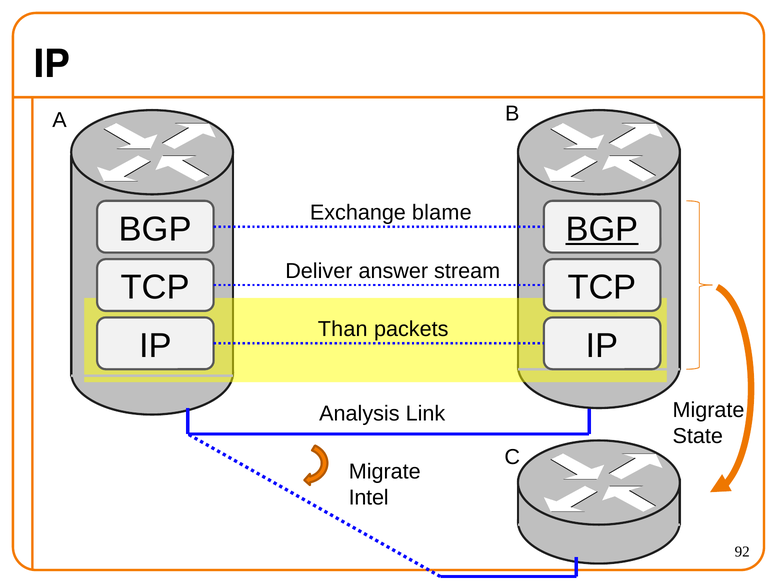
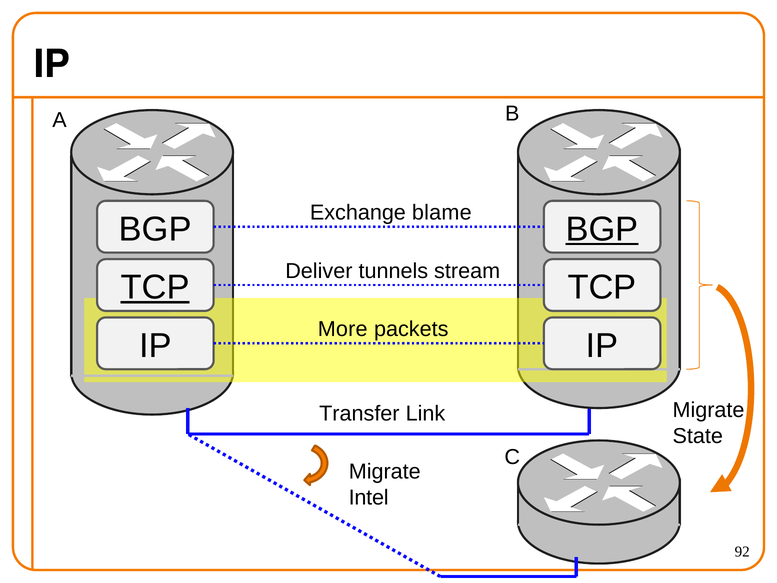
answer: answer -> tunnels
TCP at (155, 287) underline: none -> present
Than: Than -> More
Analysis: Analysis -> Transfer
